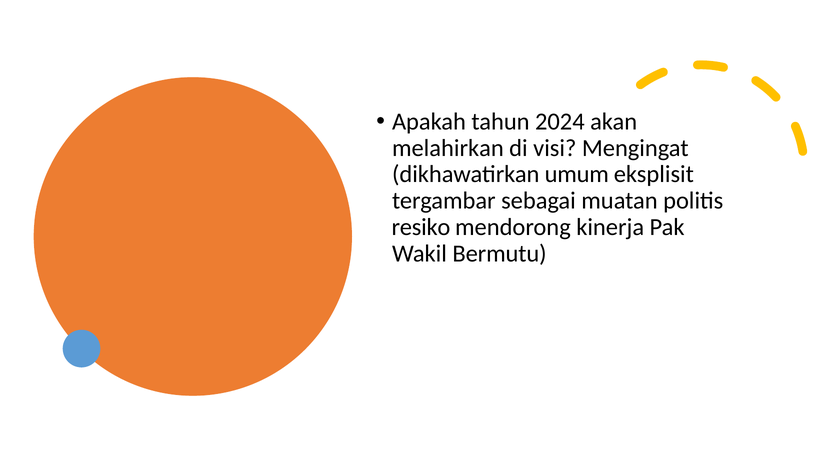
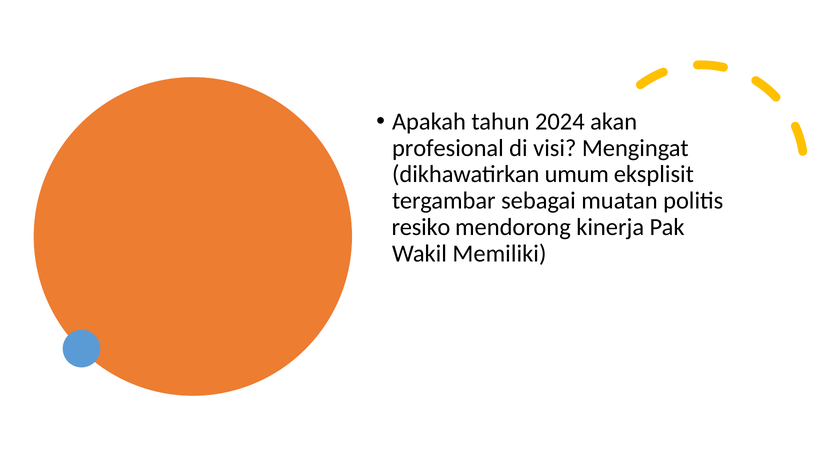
melahirkan: melahirkan -> profesional
Bermutu: Bermutu -> Memiliki
